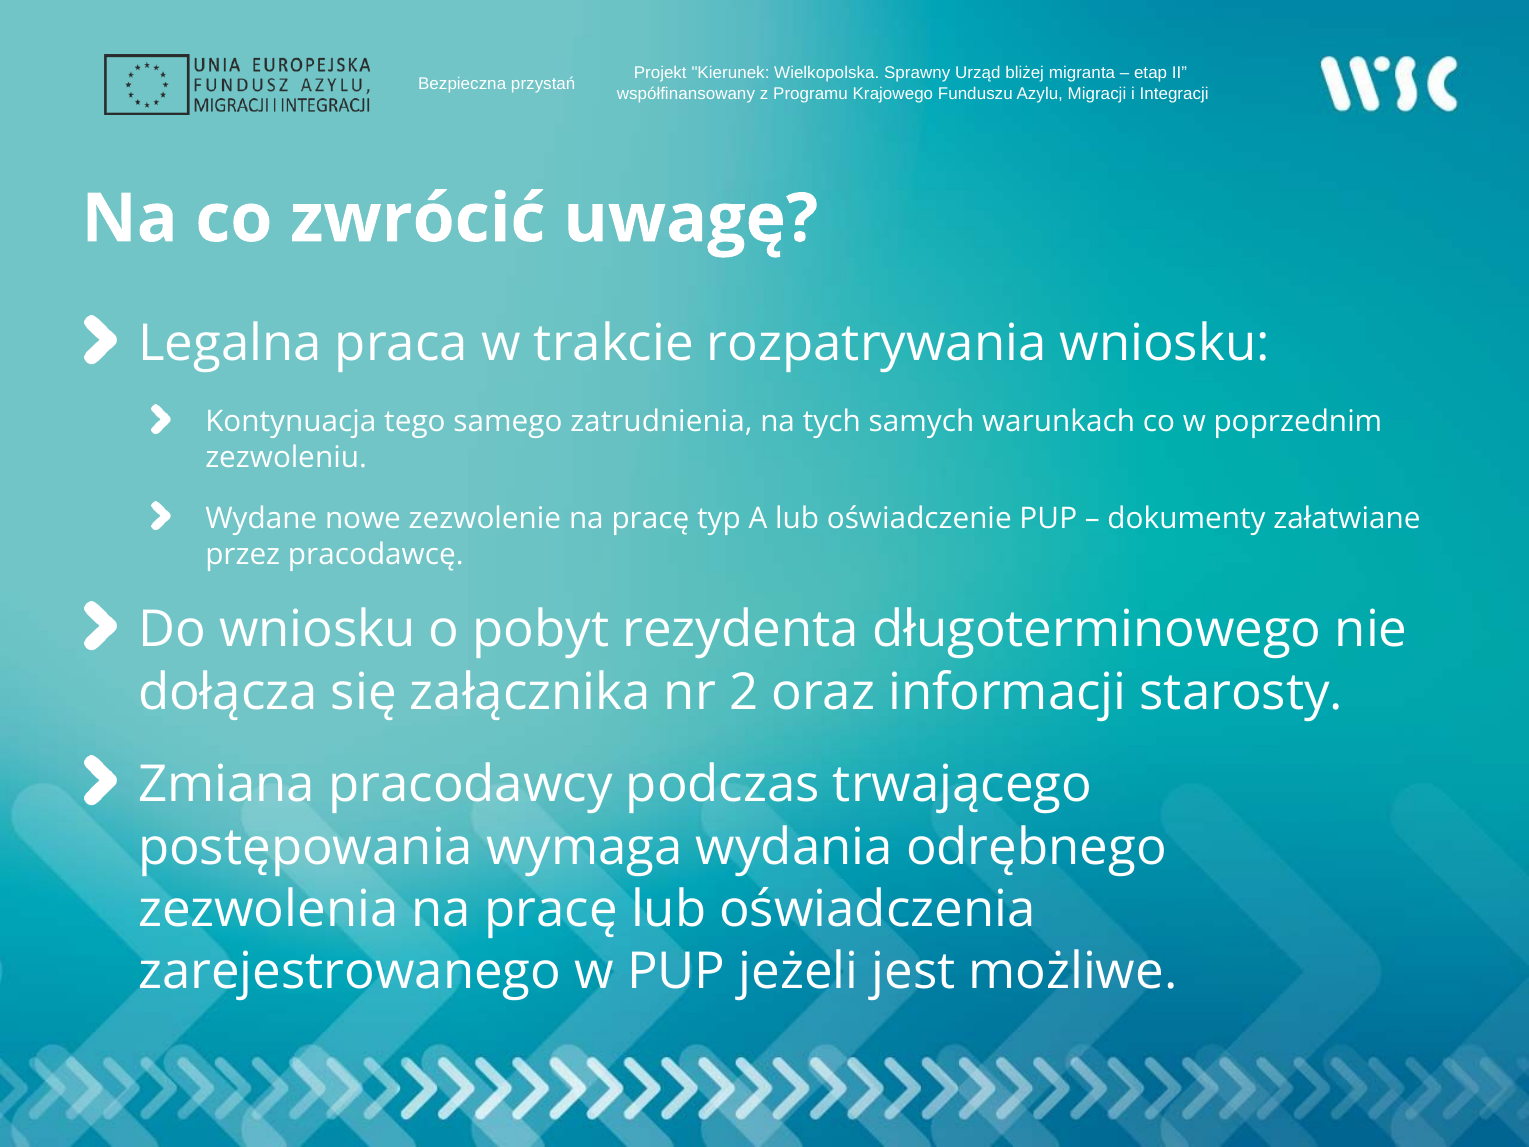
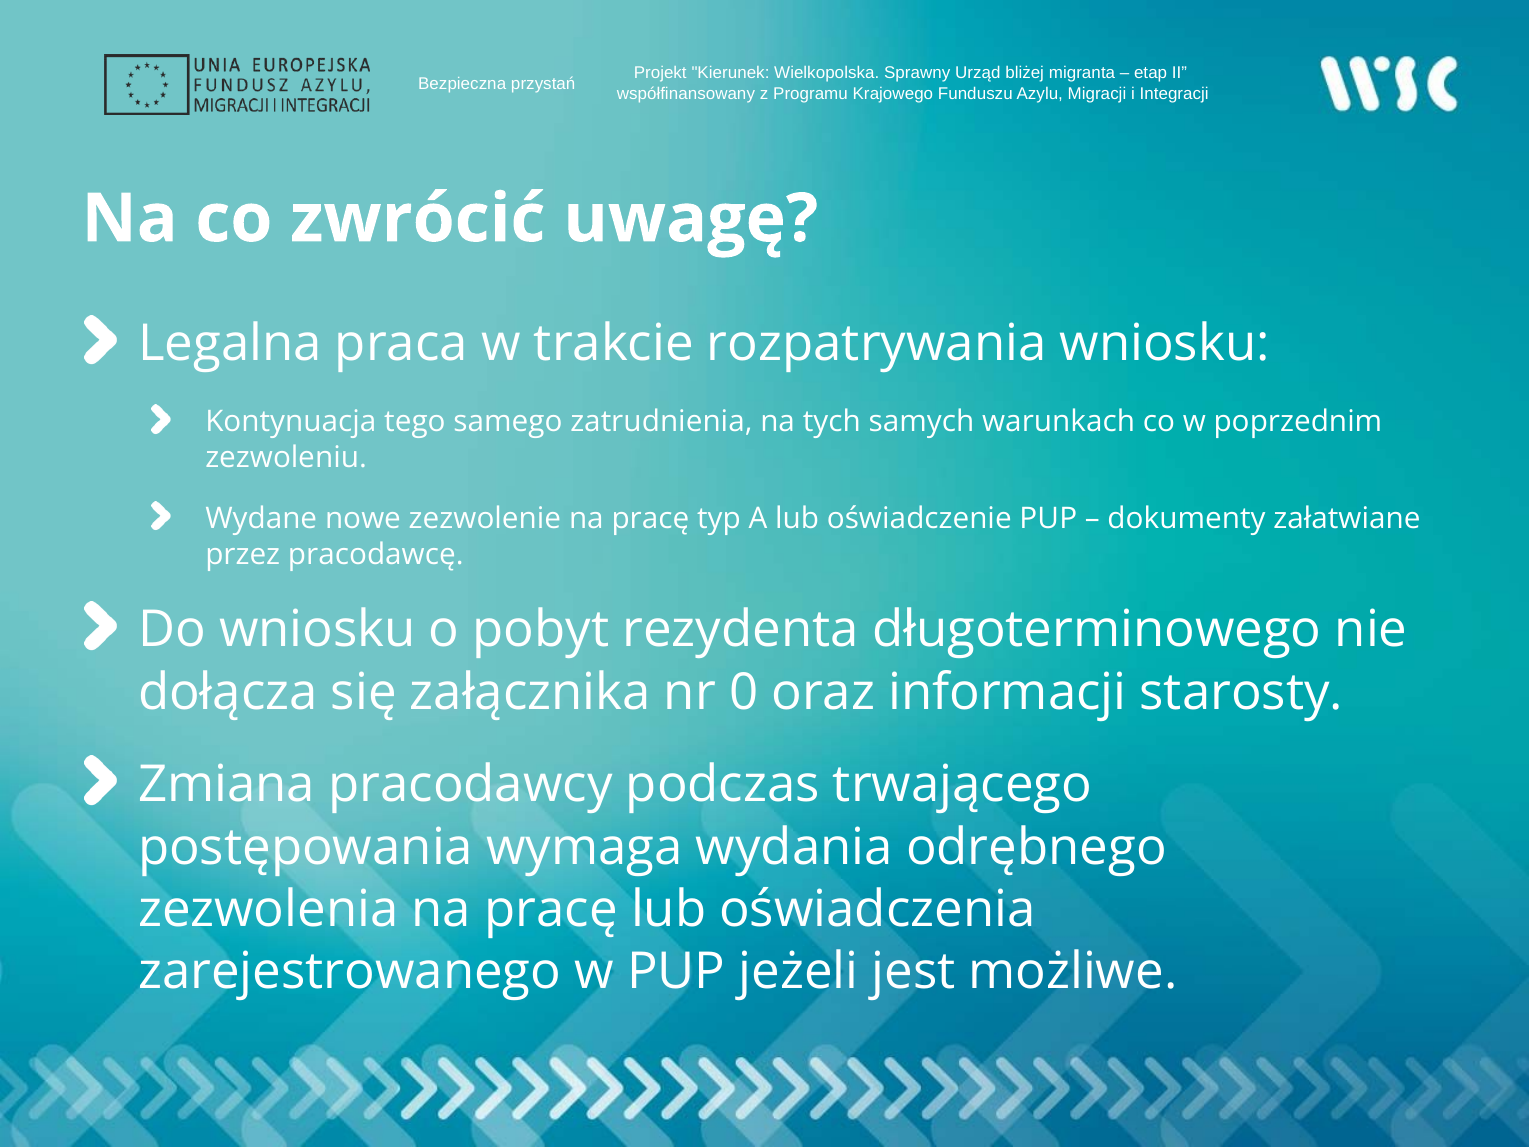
2: 2 -> 0
